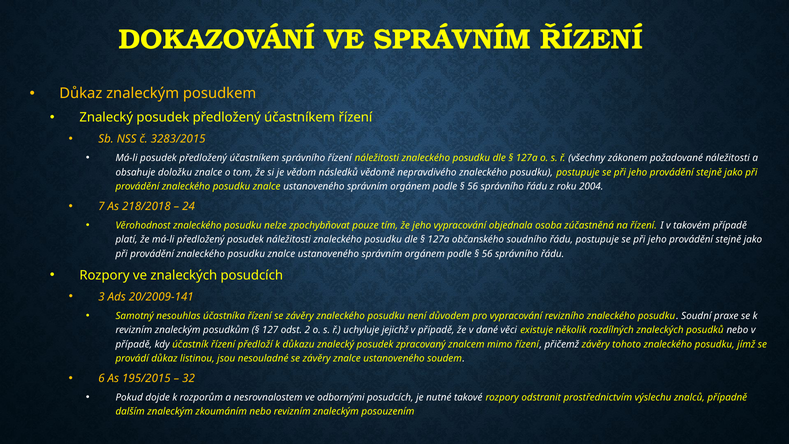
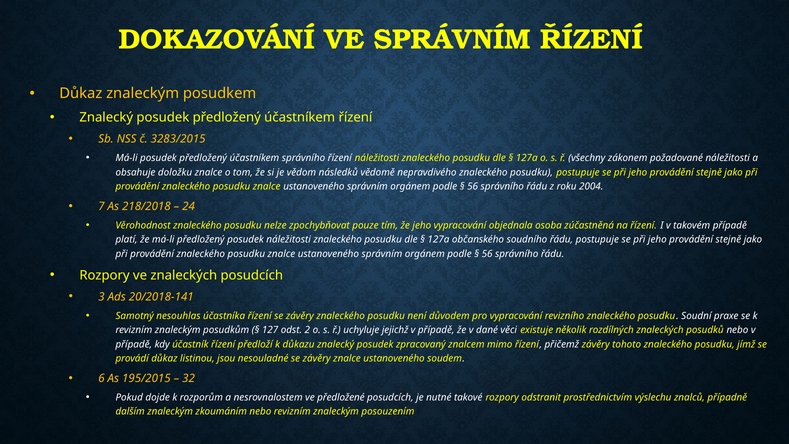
20/2009-141: 20/2009-141 -> 20/2018-141
odbornými: odbornými -> předložené
